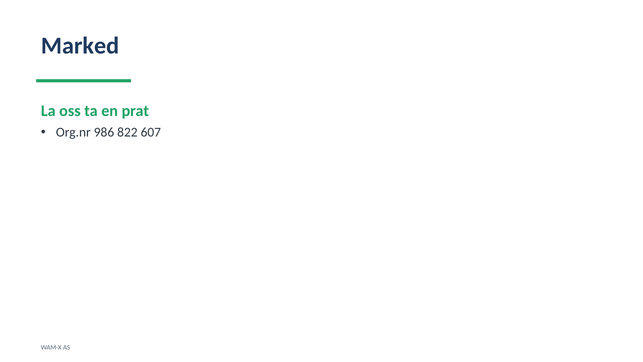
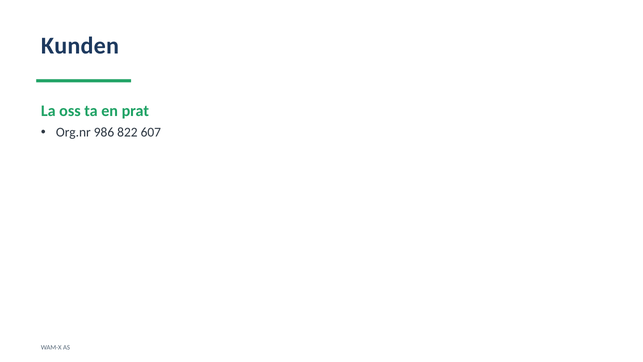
Marked: Marked -> Kunden
